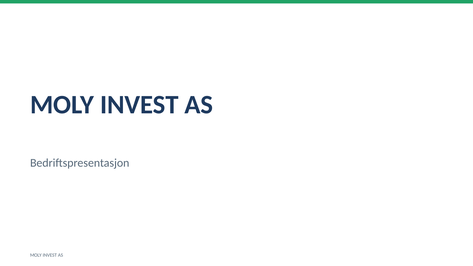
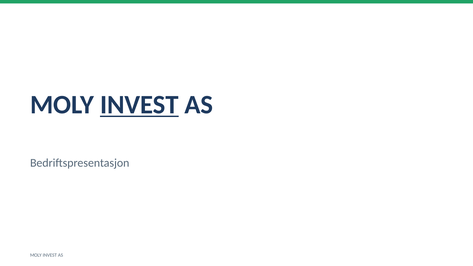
INVEST at (139, 105) underline: none -> present
